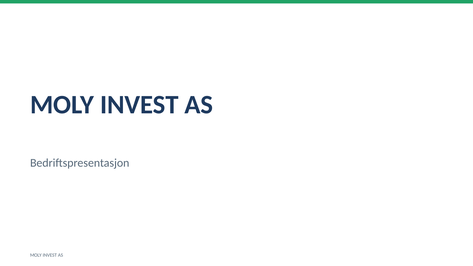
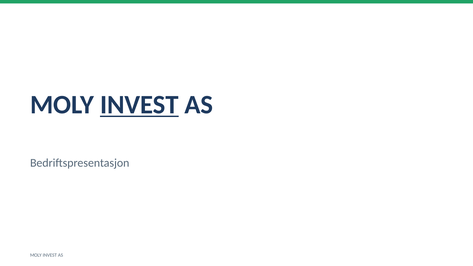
INVEST at (139, 105) underline: none -> present
